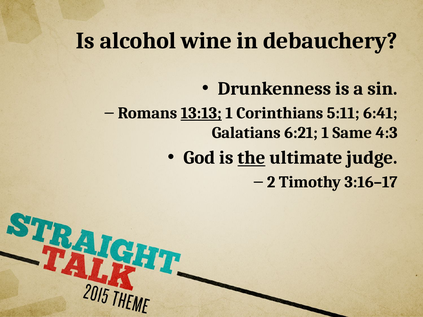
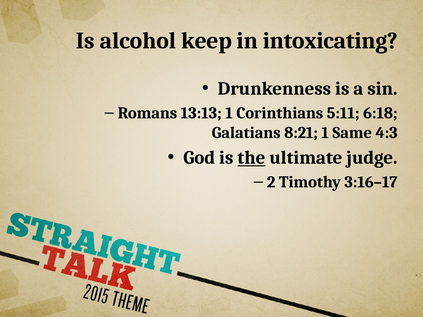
wine: wine -> keep
debauchery: debauchery -> intoxicating
13:13 underline: present -> none
6:41: 6:41 -> 6:18
6:21: 6:21 -> 8:21
